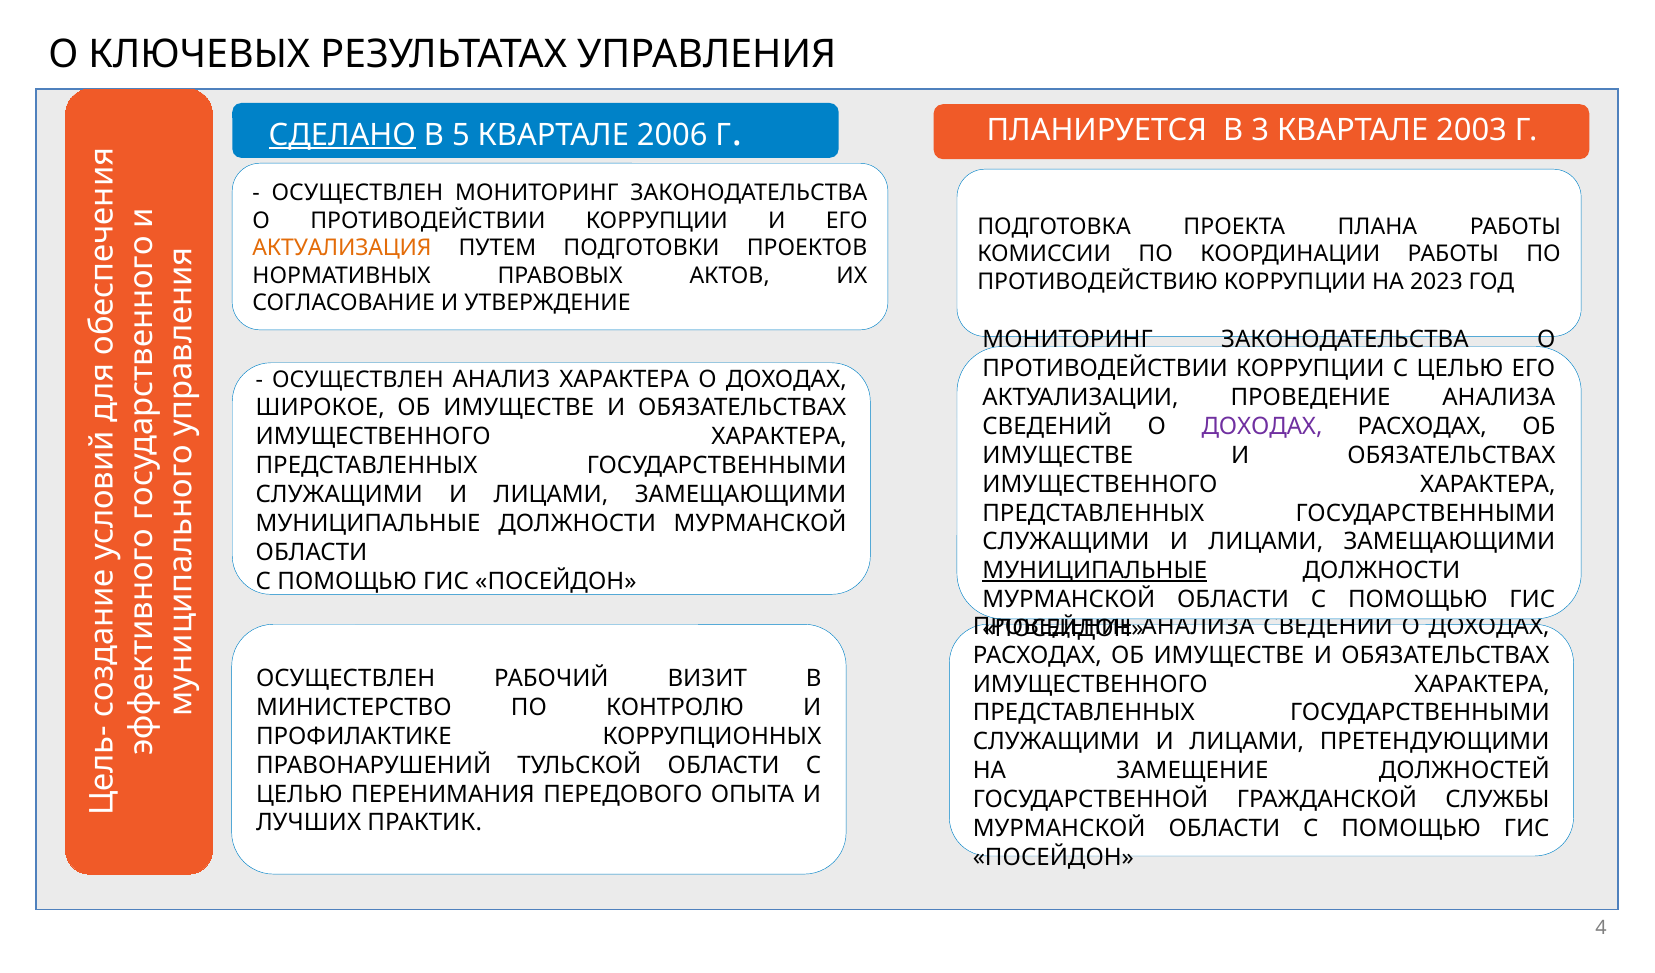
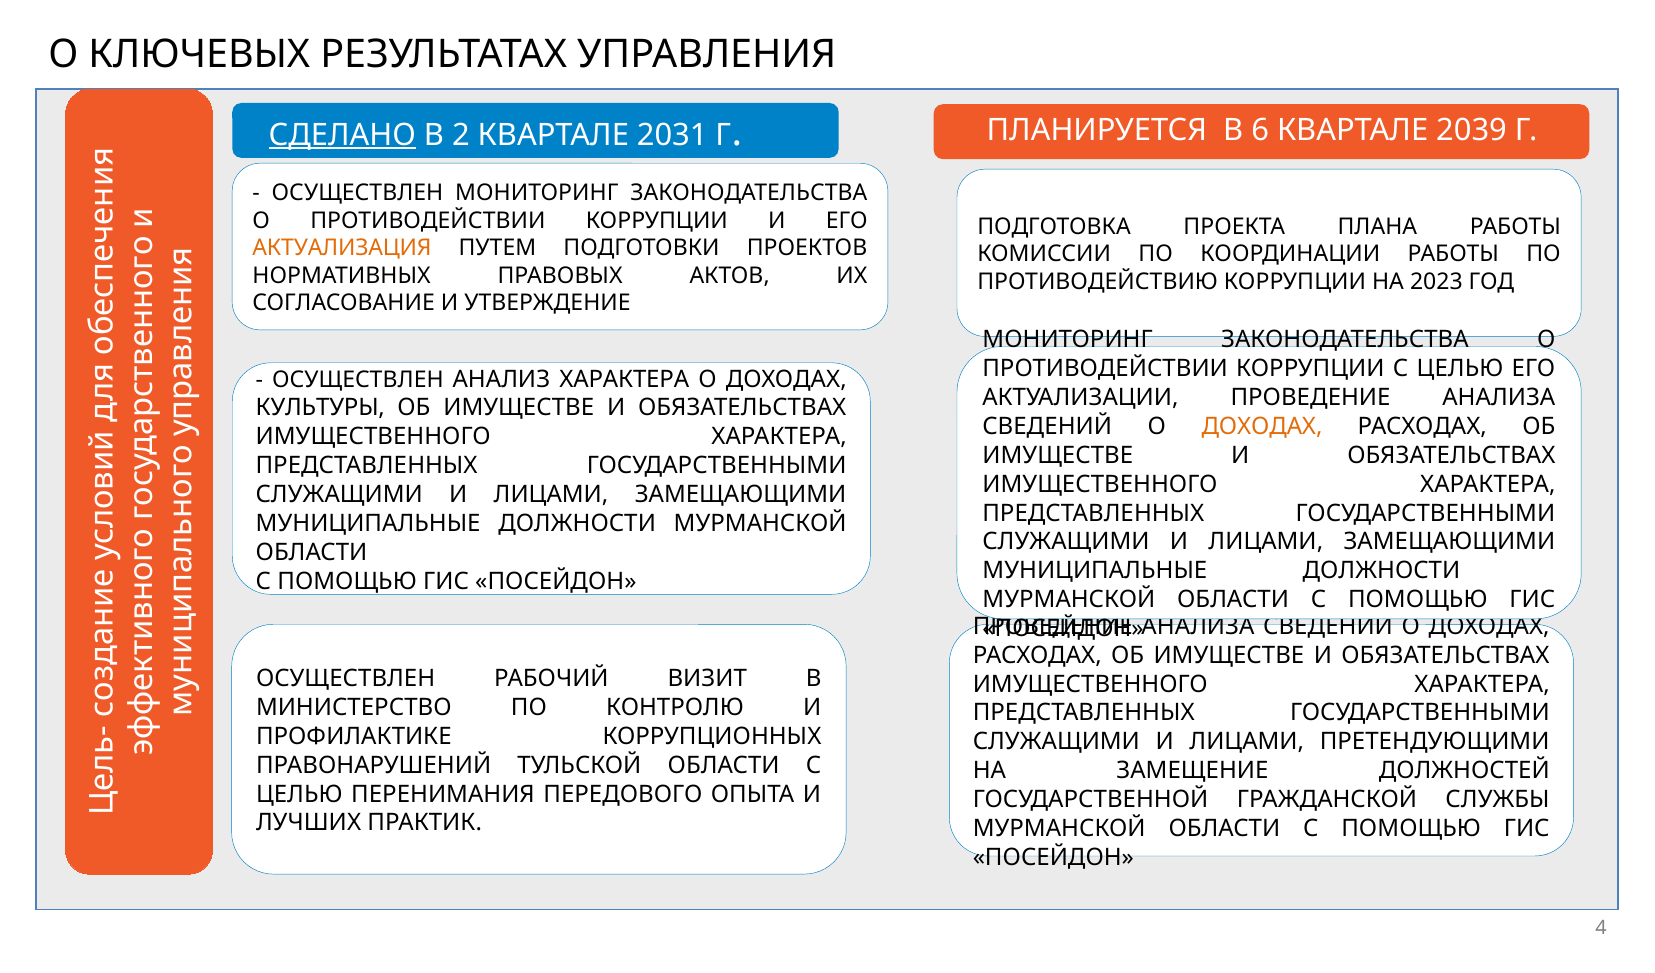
3: 3 -> 6
2003: 2003 -> 2039
5: 5 -> 2
2006: 2006 -> 2031
ШИРОКОЕ: ШИРОКОЕ -> КУЛЬТУРЫ
ДОХОДАХ at (1262, 427) colour: purple -> orange
МУНИЦИПАЛЬНЫЕ at (1095, 571) underline: present -> none
